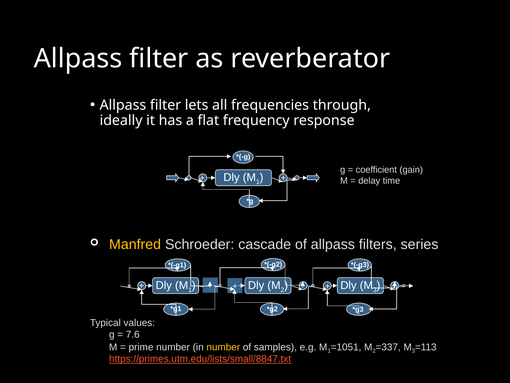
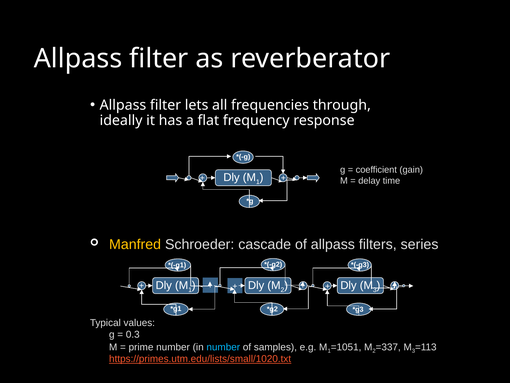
7.6: 7.6 -> 0.3
number at (223, 347) colour: yellow -> light blue
https://primes.utm.edu/lists/small/8847.txt: https://primes.utm.edu/lists/small/8847.txt -> https://primes.utm.edu/lists/small/1020.txt
